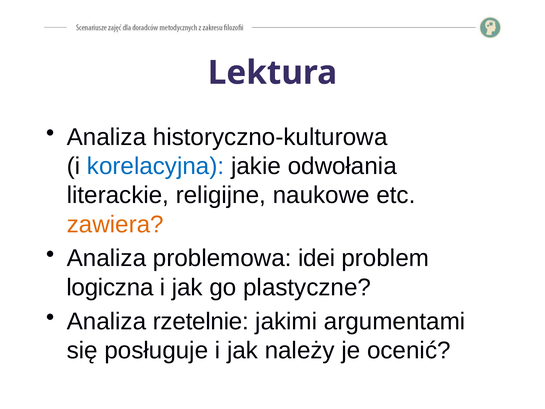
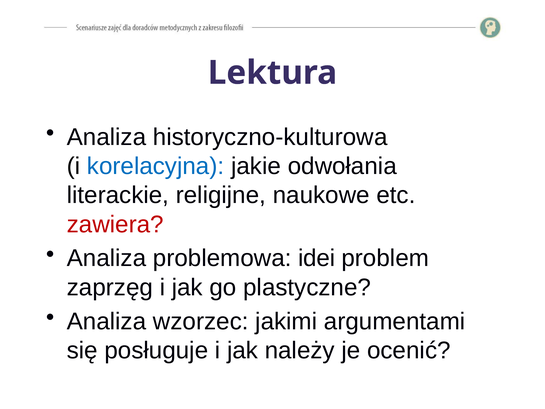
zawiera colour: orange -> red
logiczna: logiczna -> zaprzęg
rzetelnie: rzetelnie -> wzorzec
